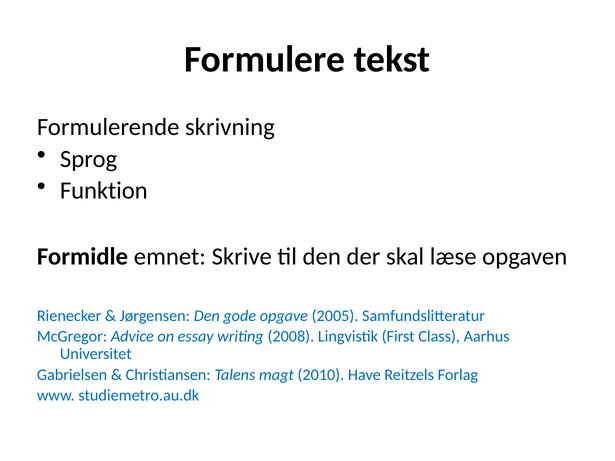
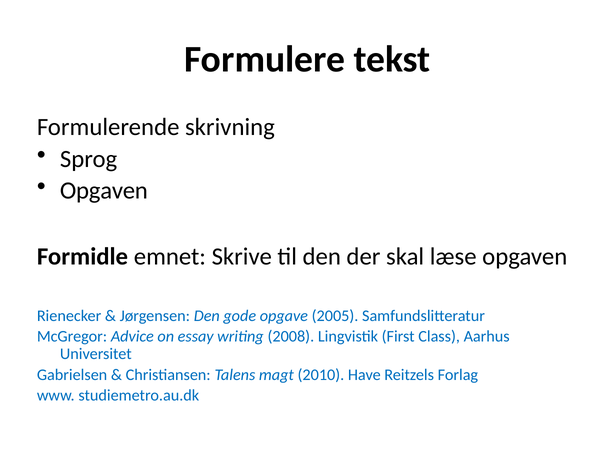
Funktion at (104, 191): Funktion -> Opgaven
